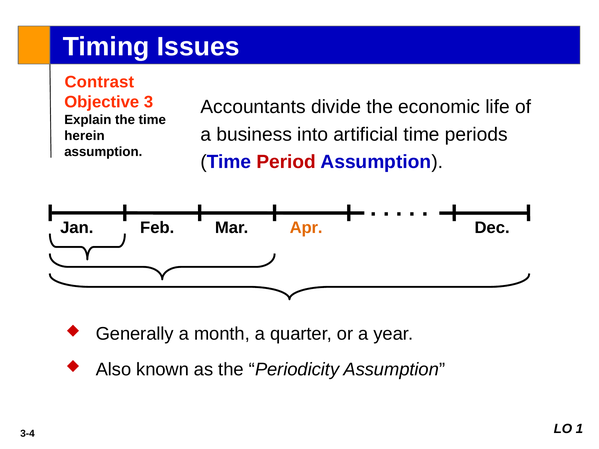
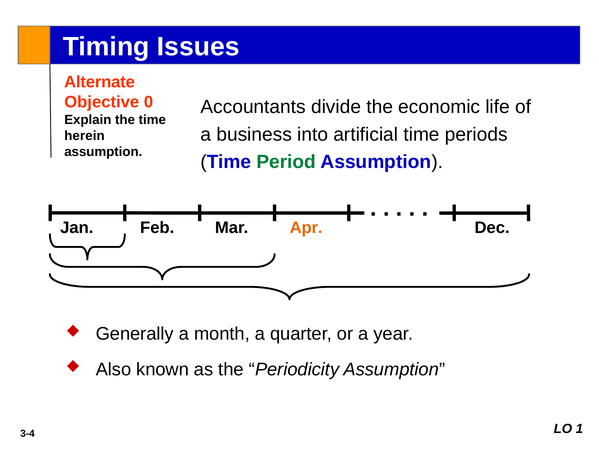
Contrast: Contrast -> Alternate
3: 3 -> 0
Period colour: red -> green
